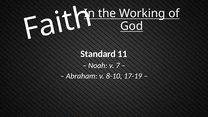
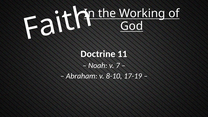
Standard: Standard -> Doctrine
